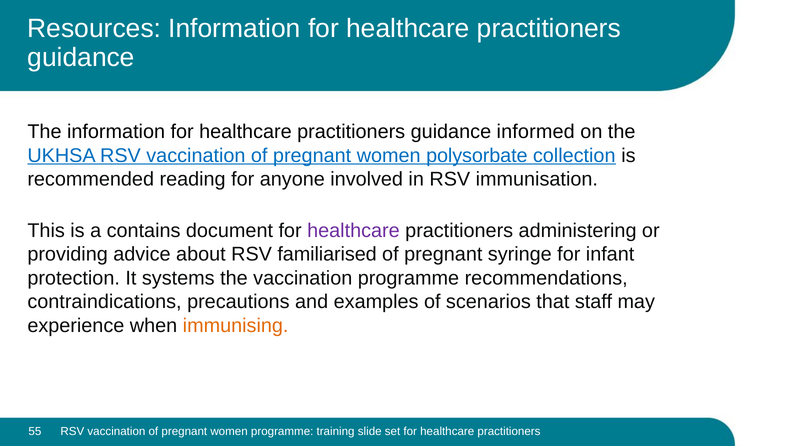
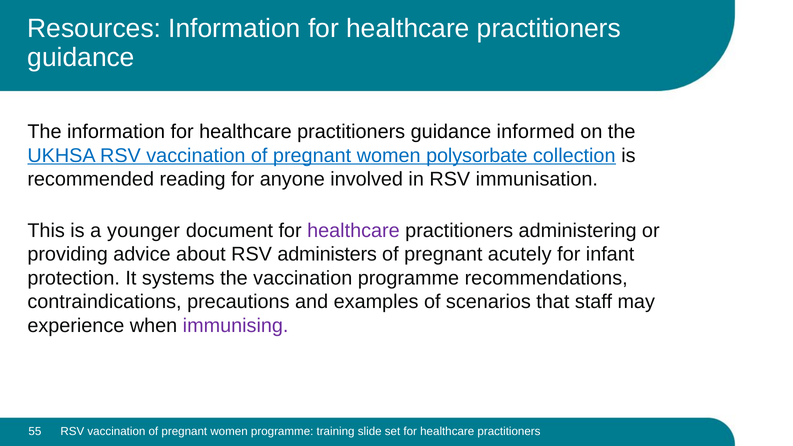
contains: contains -> younger
familiarised: familiarised -> administers
syringe: syringe -> acutely
immunising colour: orange -> purple
